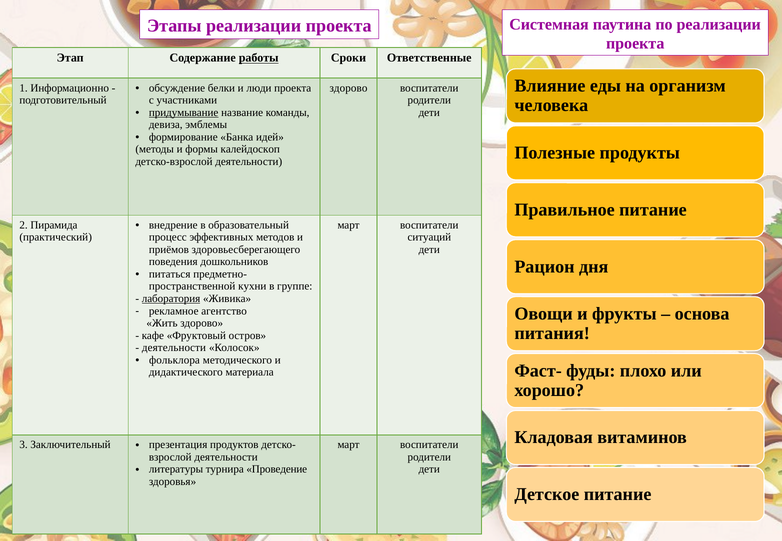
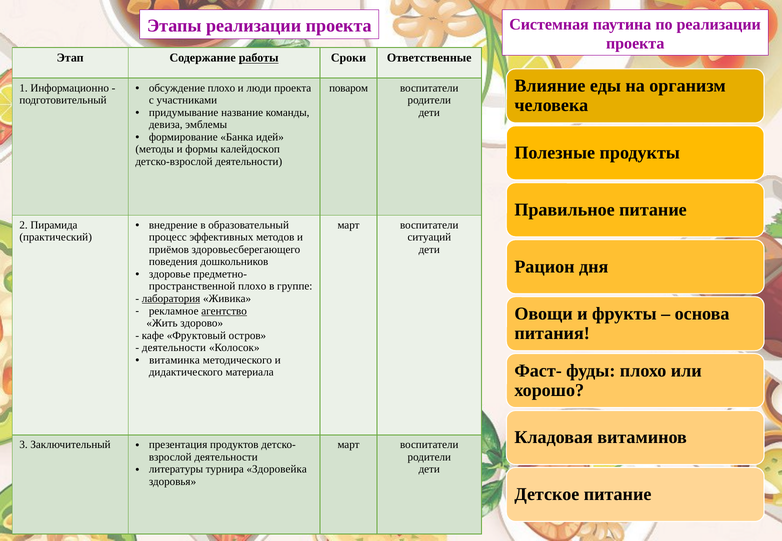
обсуждение белки: белки -> плохо
здорово at (348, 88): здорово -> поваром
придумывание underline: present -> none
питаться: питаться -> здоровье
кухни at (252, 287): кухни -> плохо
агентство underline: none -> present
фольклора: фольклора -> витаминка
Проведение: Проведение -> Здоровейка
